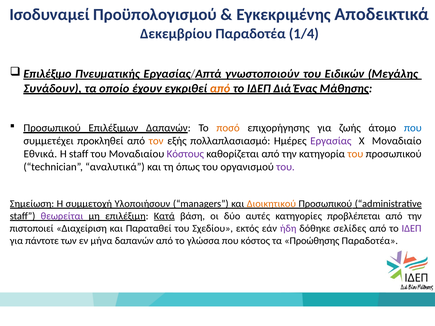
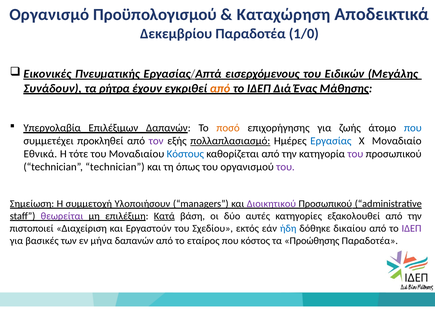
Ισοδυναμεί: Ισοδυναμεί -> Οργανισμό
Εγκεκριμένης: Εγκεκριμένης -> Καταχώρηση
1/4: 1/4 -> 1/0
Επιλέξιμο: Επιλέξιμο -> Εικονικές
γνωστοποιούν: γνωστοποιούν -> εισερχόμενους
οποίο: οποίο -> ρήτρα
Προσωπικού at (52, 128): Προσωπικού -> Υπεργολαβία
τον colour: orange -> purple
πολλαπλασιασμό underline: none -> present
Εργασίας colour: purple -> blue
Η staff: staff -> τότε
Κόστους colour: purple -> blue
του at (355, 154) colour: orange -> purple
technician αναλυτικά: αναλυτικά -> technician
Διοικητικού colour: orange -> purple
προβλέπεται: προβλέπεται -> εξακολουθεί
Παραταθεί: Παραταθεί -> Εργαστούν
ήδη colour: purple -> blue
σελίδες: σελίδες -> δικαίου
πάντοτε: πάντοτε -> βασικές
γλώσσα: γλώσσα -> εταίρος
